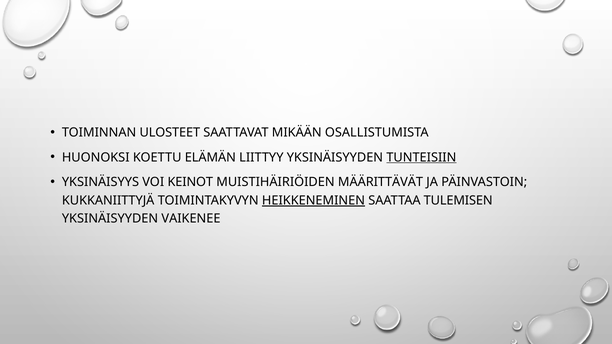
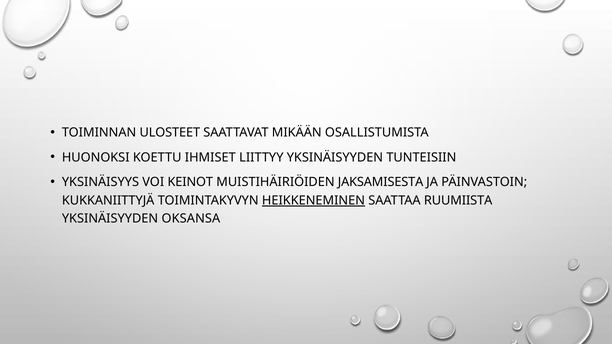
ELÄMÄN: ELÄMÄN -> IHMISET
TUNTEISIIN underline: present -> none
MÄÄRITTÄVÄT: MÄÄRITTÄVÄT -> JAKSAMISESTA
TULEMISEN: TULEMISEN -> RUUMIISTA
VAIKENEE: VAIKENEE -> OKSANSA
